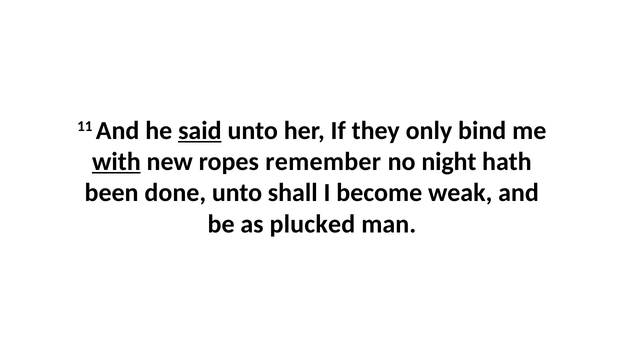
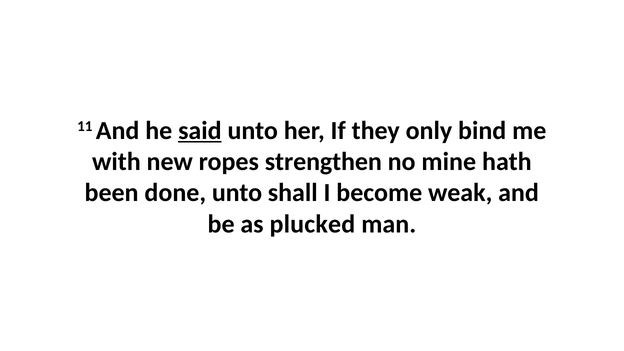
with underline: present -> none
remember: remember -> strengthen
night: night -> mine
